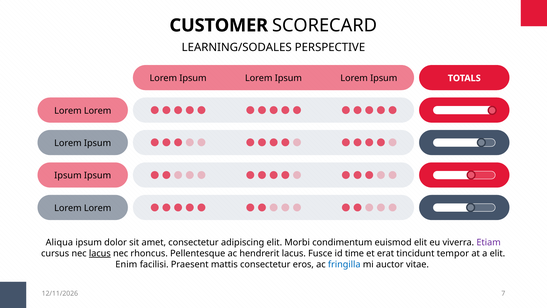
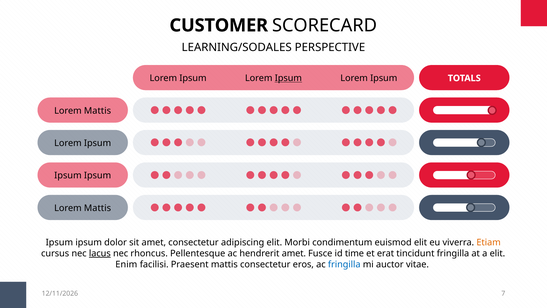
Ipsum at (288, 78) underline: none -> present
Lorem at (98, 111): Lorem -> Mattis
Lorem at (98, 208): Lorem -> Mattis
Aliqua at (59, 242): Aliqua -> Ipsum
Etiam colour: purple -> orange
hendrerit lacus: lacus -> amet
tincidunt tempor: tempor -> fringilla
